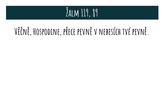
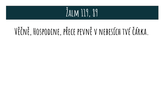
tvé pevně: pevně -> čárka
